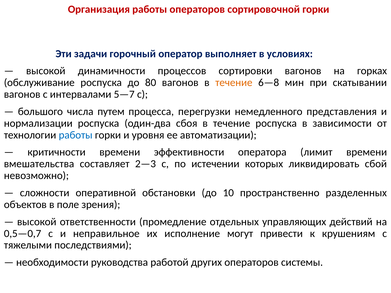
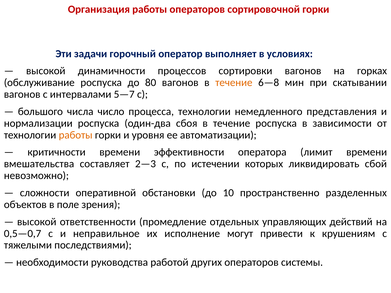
путем: путем -> число
процесса перегрузки: перегрузки -> технологии
работы at (76, 135) colour: blue -> orange
